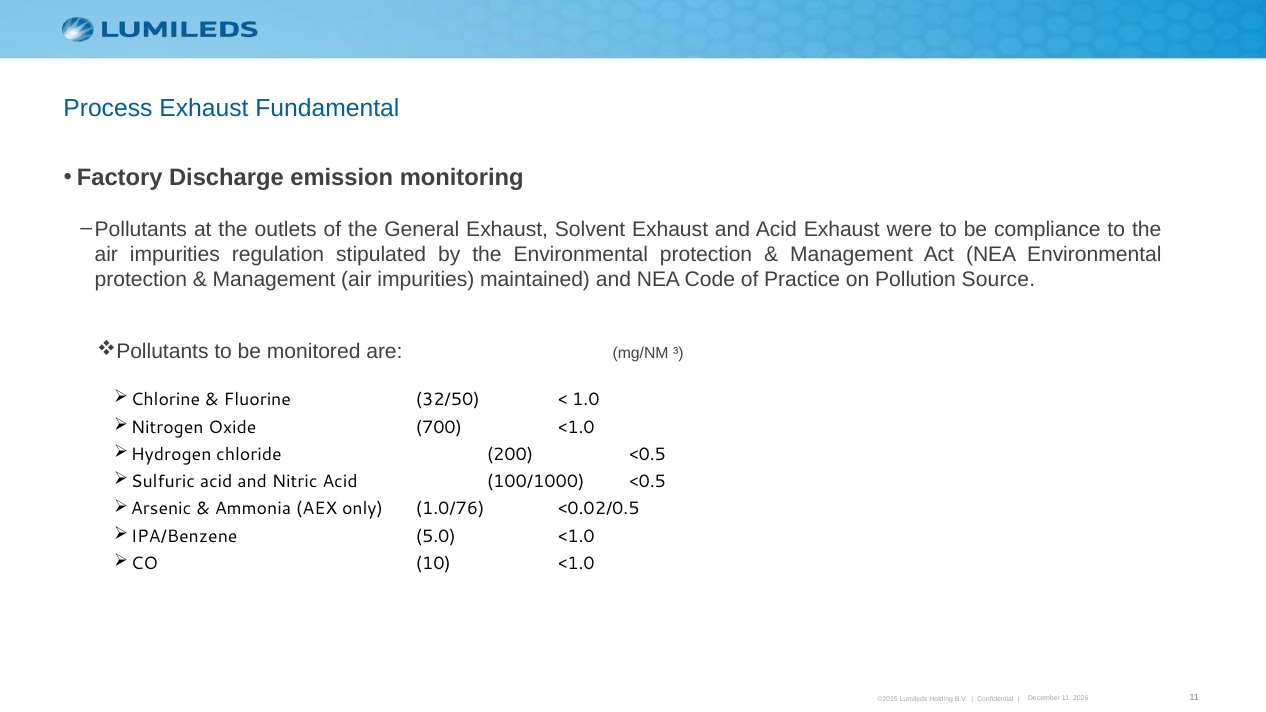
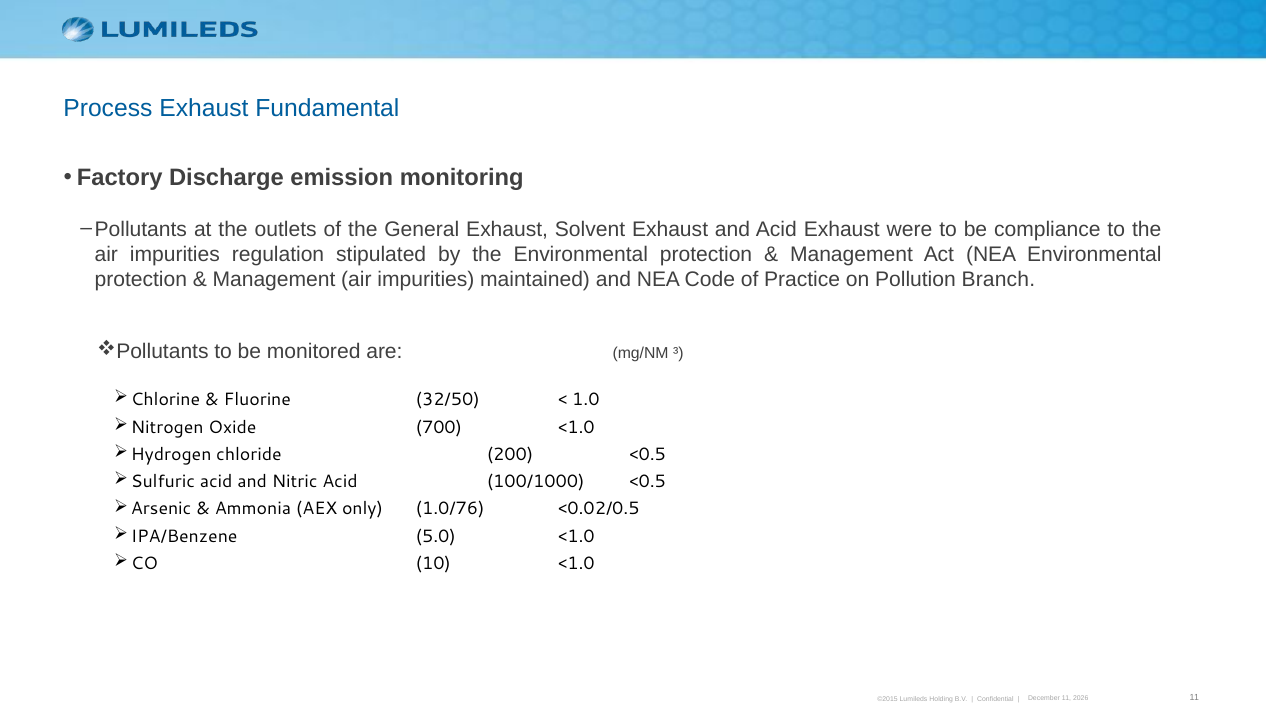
Source: Source -> Branch
